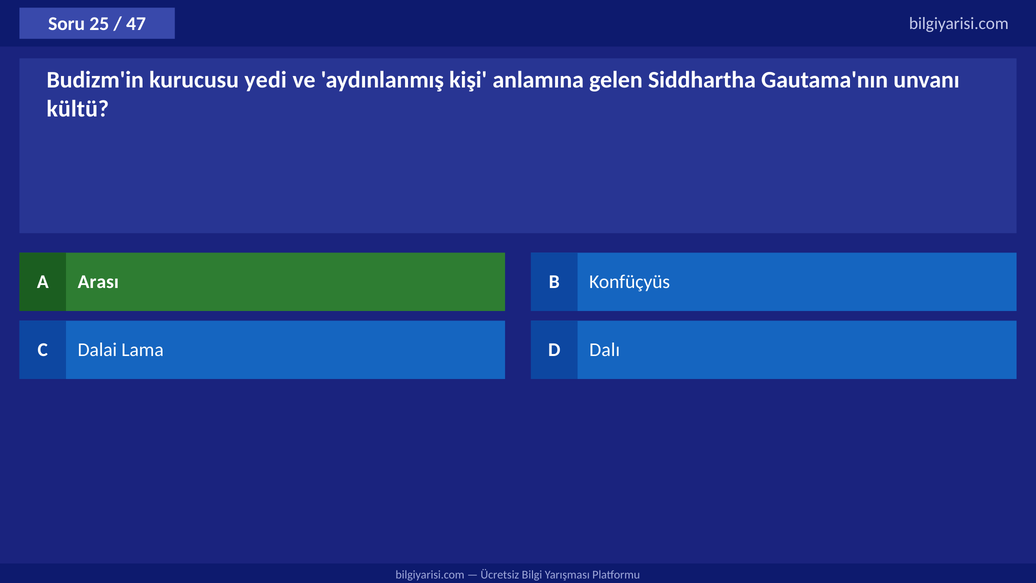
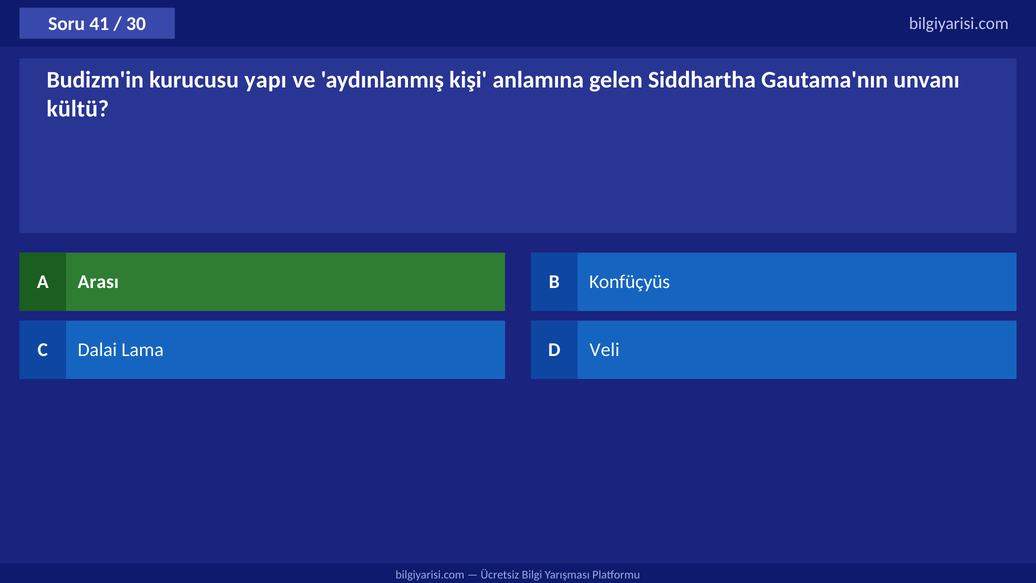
25: 25 -> 41
47: 47 -> 30
yedi: yedi -> yapı
Dalı: Dalı -> Veli
